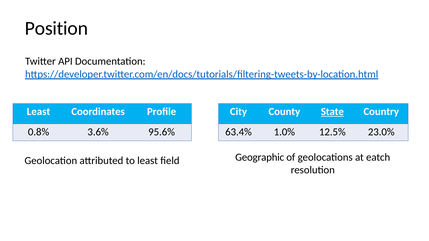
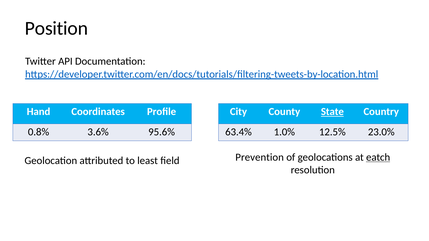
Least at (39, 112): Least -> Hand
Geographic: Geographic -> Prevention
eatch underline: none -> present
